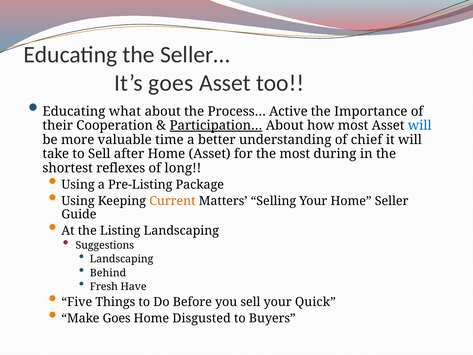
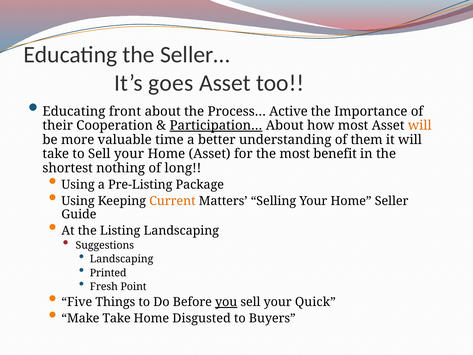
what: what -> front
will at (420, 125) colour: blue -> orange
chief: chief -> them
to Sell after: after -> your
during: during -> benefit
reflexes: reflexes -> nothing
Behind: Behind -> Printed
Have: Have -> Point
you underline: none -> present
Make Goes: Goes -> Take
